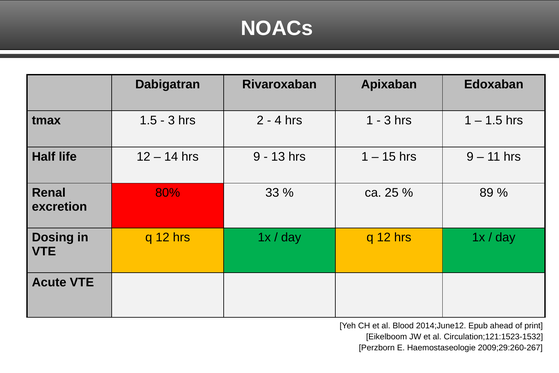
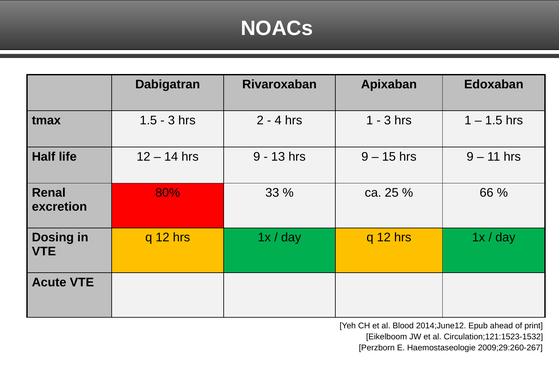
13 hrs 1: 1 -> 9
89: 89 -> 66
